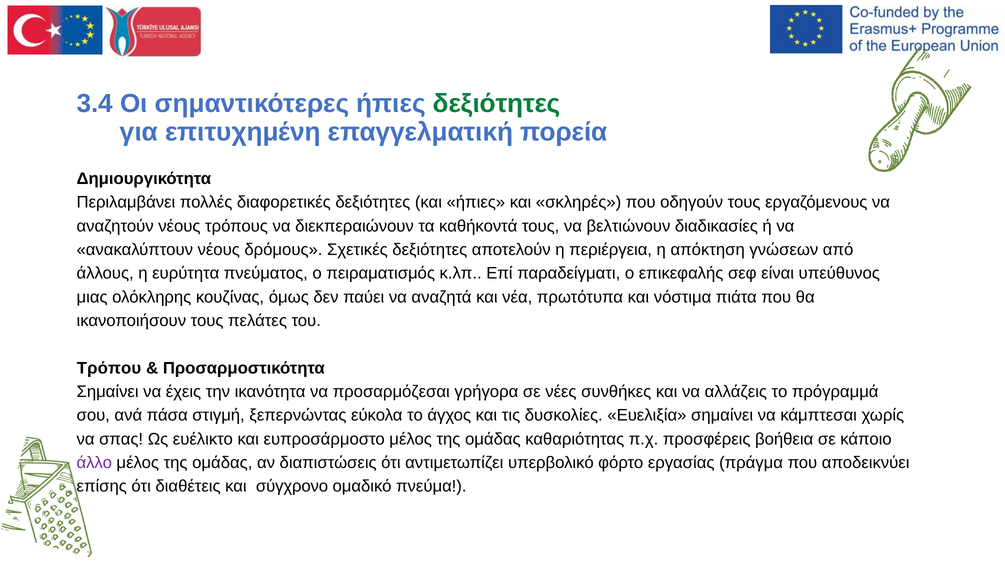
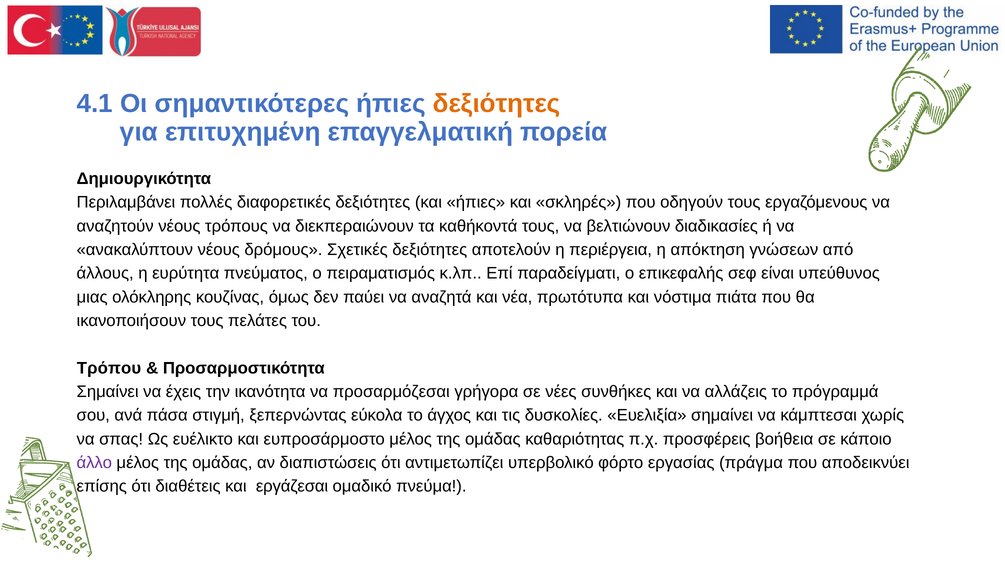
3.4: 3.4 -> 4.1
δεξιότητες at (497, 104) colour: green -> orange
σύγχρονο: σύγχρονο -> εργάζεσαι
